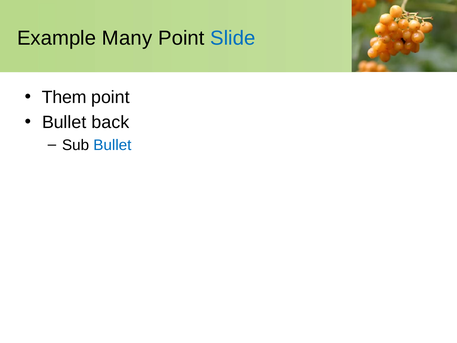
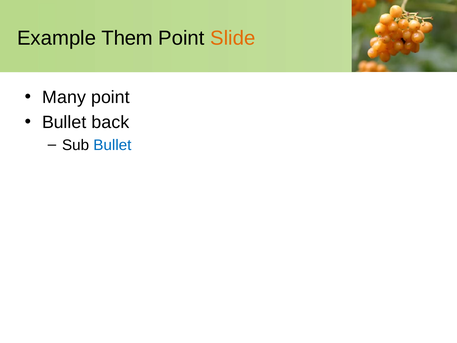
Many: Many -> Them
Slide colour: blue -> orange
Them: Them -> Many
